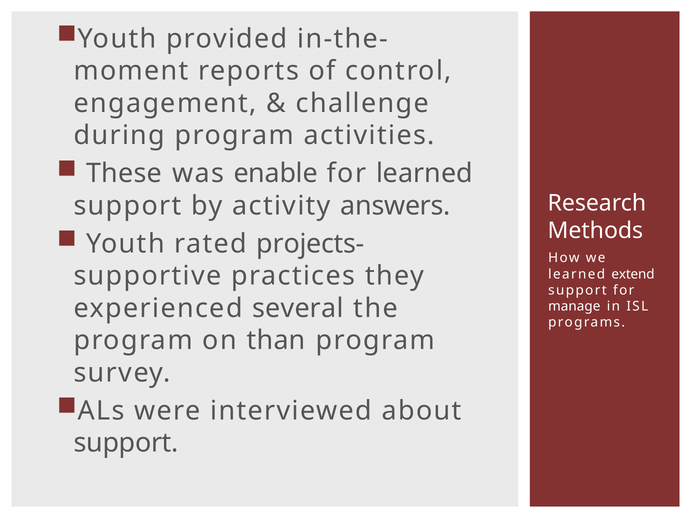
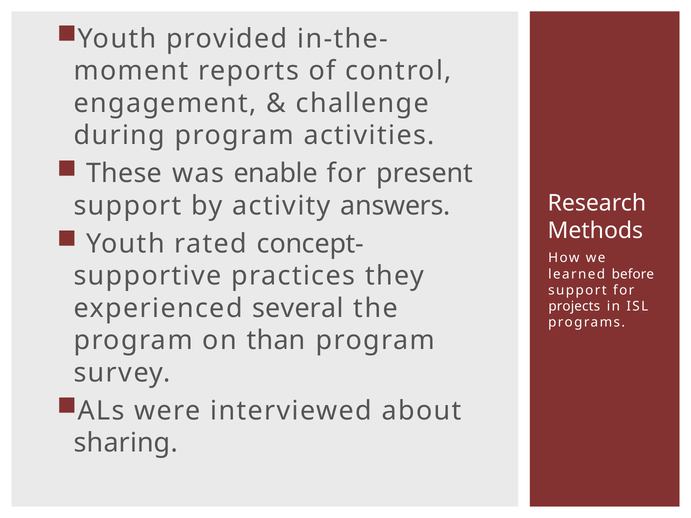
for learned: learned -> present
projects-: projects- -> concept-
extend: extend -> before
manage: manage -> projects
support at (126, 443): support -> sharing
